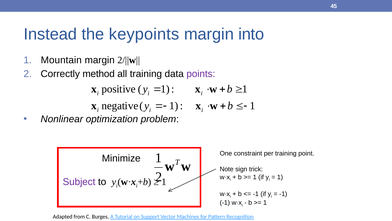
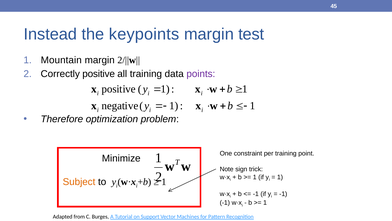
into: into -> test
Correctly method: method -> positive
Nonlinear: Nonlinear -> Therefore
Subject colour: purple -> orange
